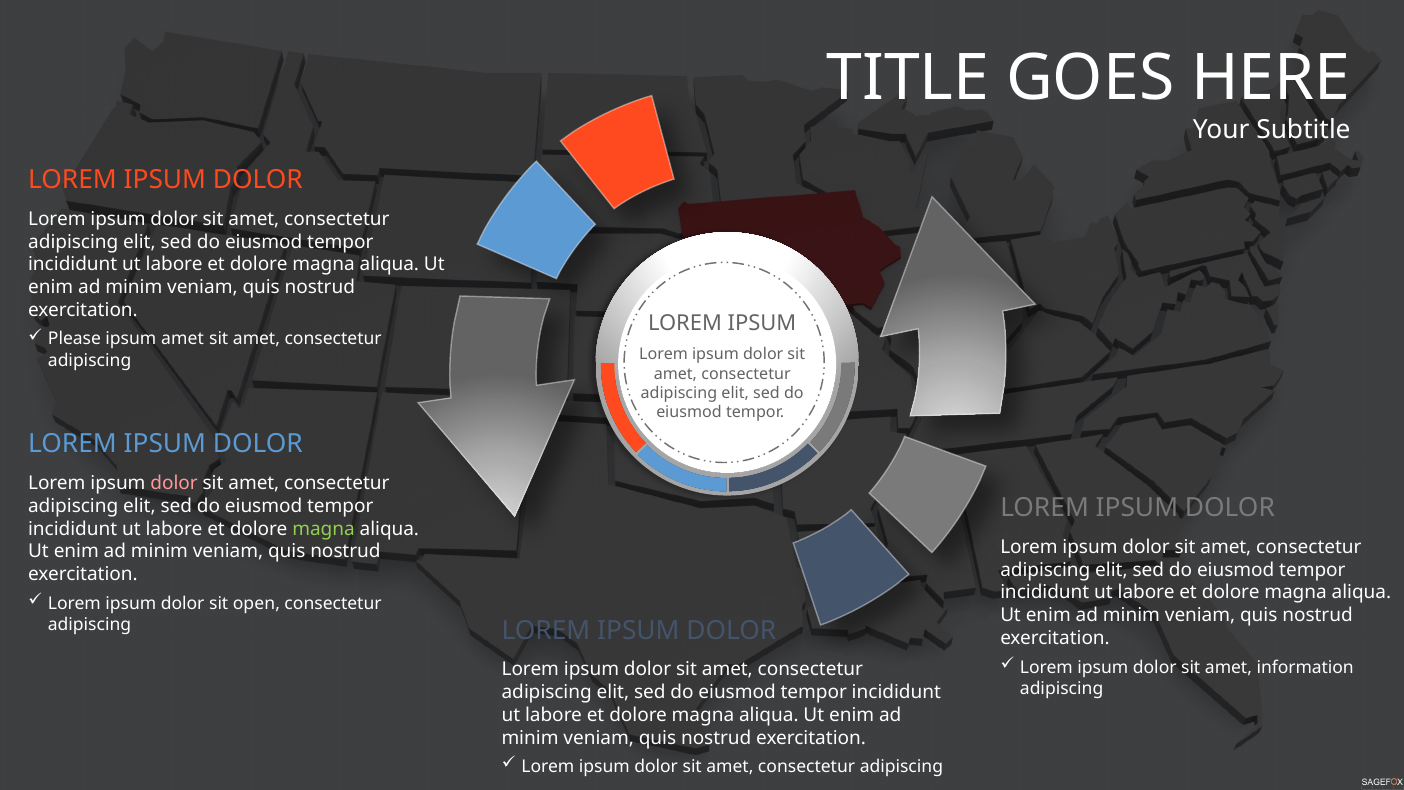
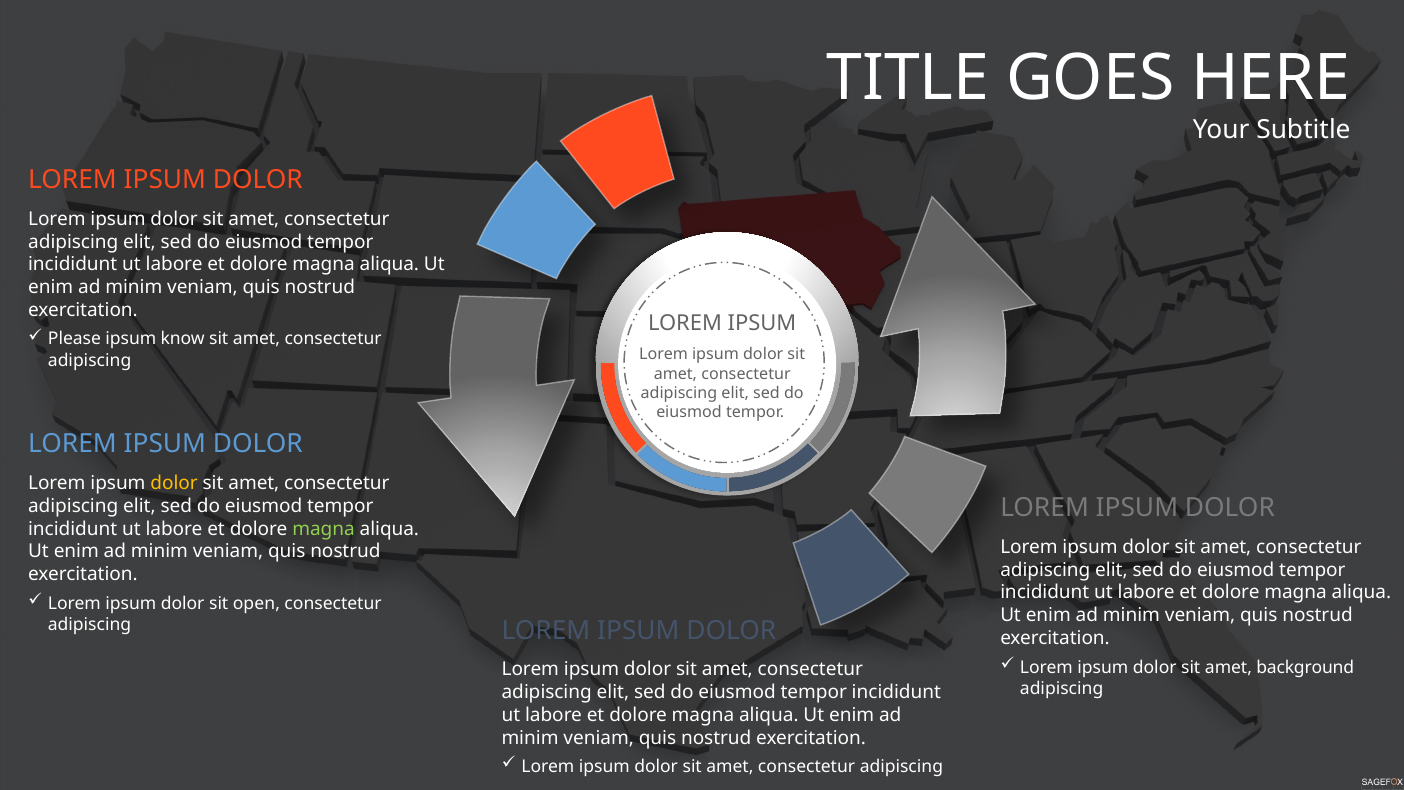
ipsum amet: amet -> know
dolor at (174, 483) colour: pink -> yellow
information: information -> background
